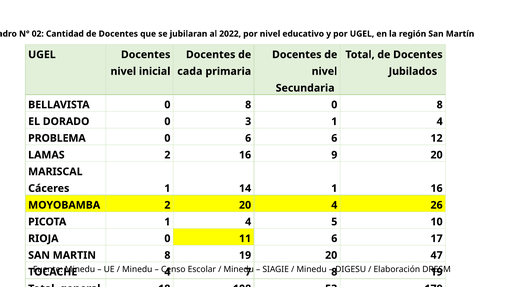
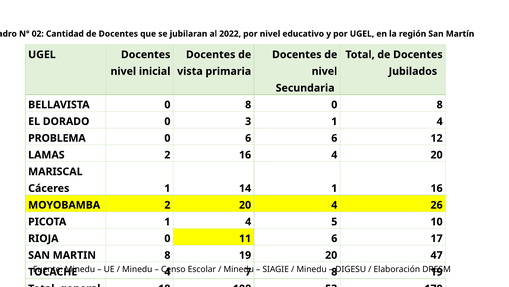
cada: cada -> vista
16 9: 9 -> 4
